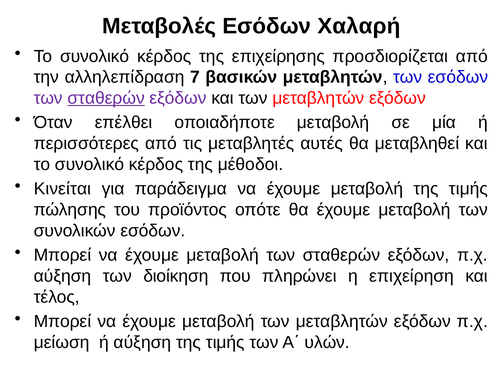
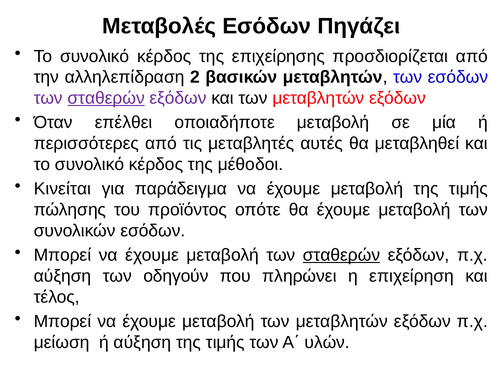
Χαλαρή: Χαλαρή -> Πηγάζει
7: 7 -> 2
σταθερών at (342, 255) underline: none -> present
διοίκηση: διοίκηση -> οδηγούν
